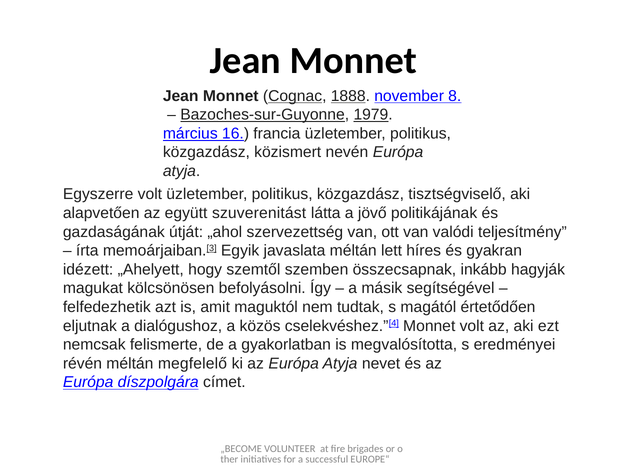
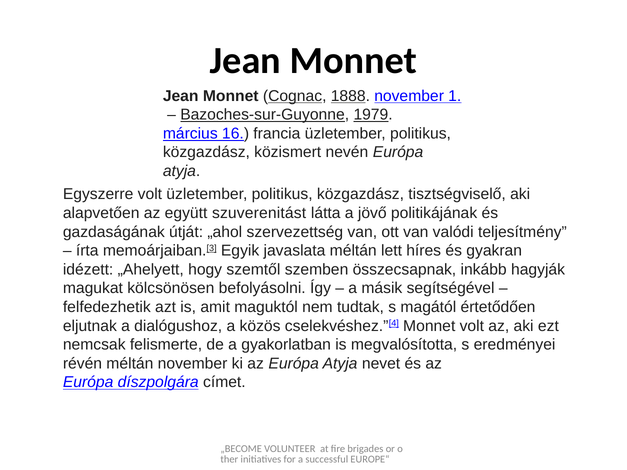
8: 8 -> 1
méltán megfelelő: megfelelő -> november
